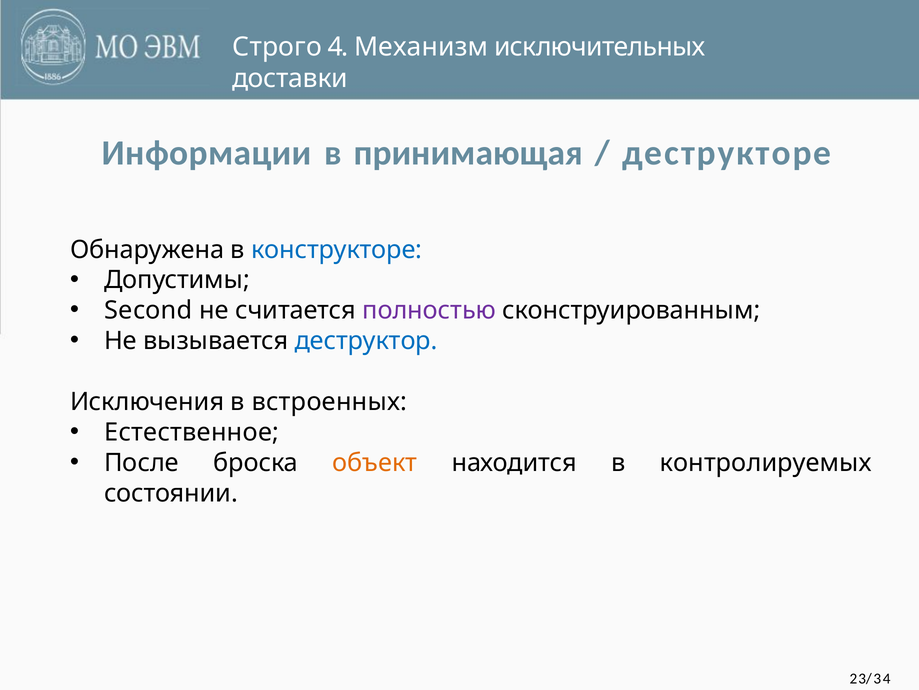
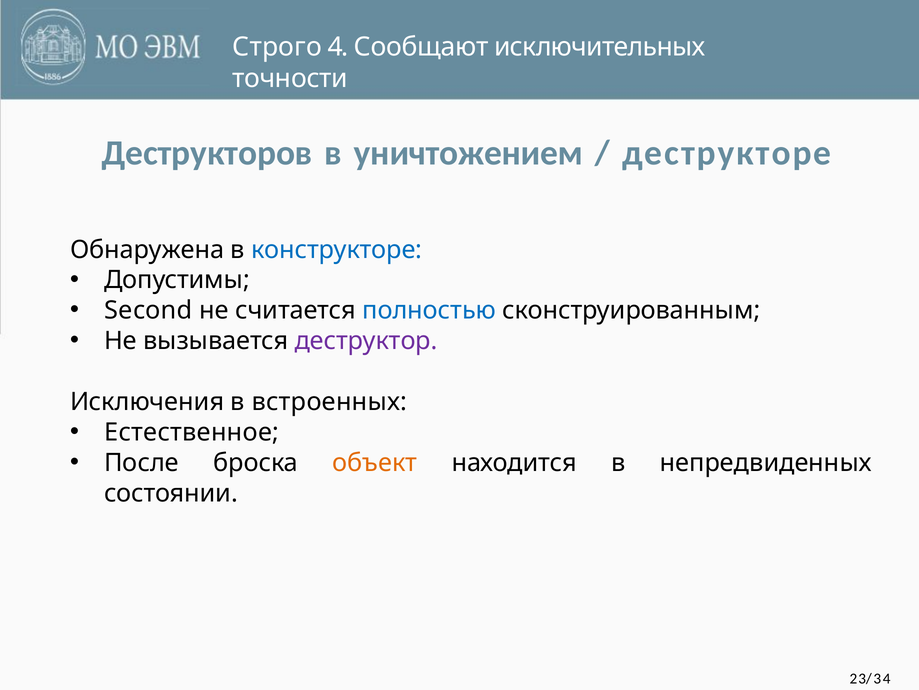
Механизм: Механизм -> Сообщают
доставки: доставки -> точности
Информации: Информации -> Деструкторов
принимающая: принимающая -> уничтожением
полностью colour: purple -> blue
деструктор colour: blue -> purple
контролируемых: контролируемых -> непредвиденных
